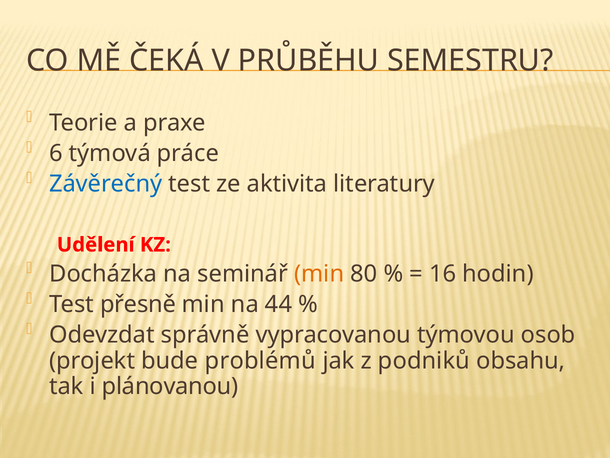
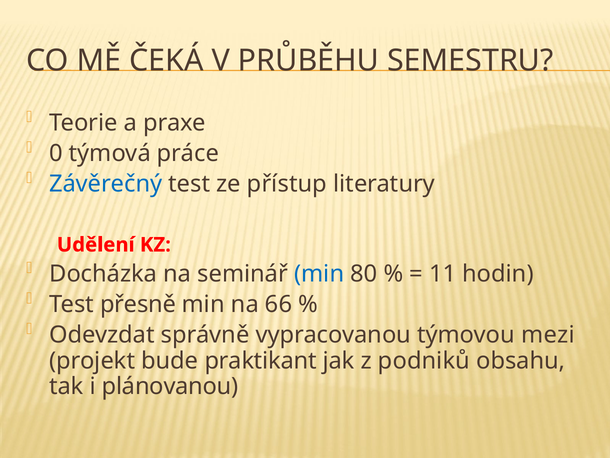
6: 6 -> 0
aktivita: aktivita -> přístup
min at (319, 274) colour: orange -> blue
16: 16 -> 11
44: 44 -> 66
osob: osob -> mezi
problémů: problémů -> praktikant
